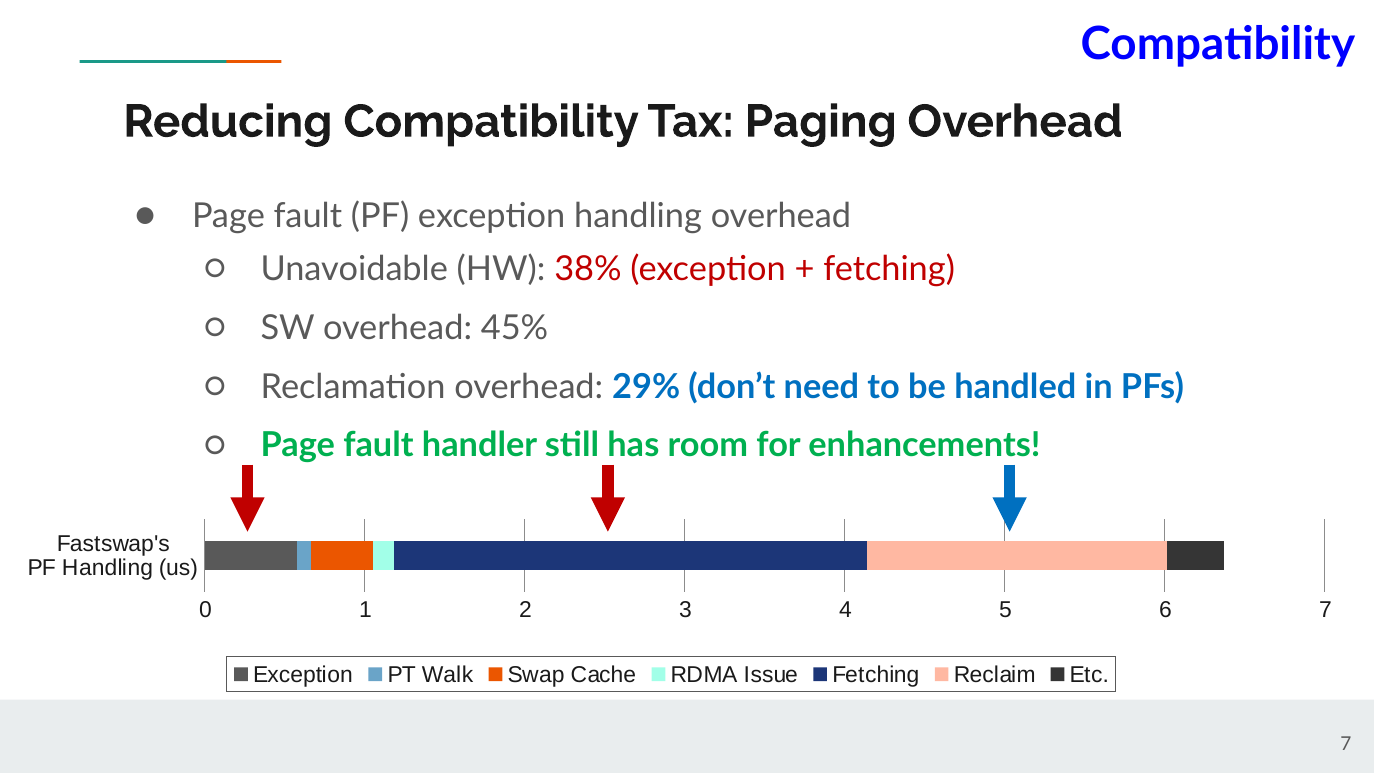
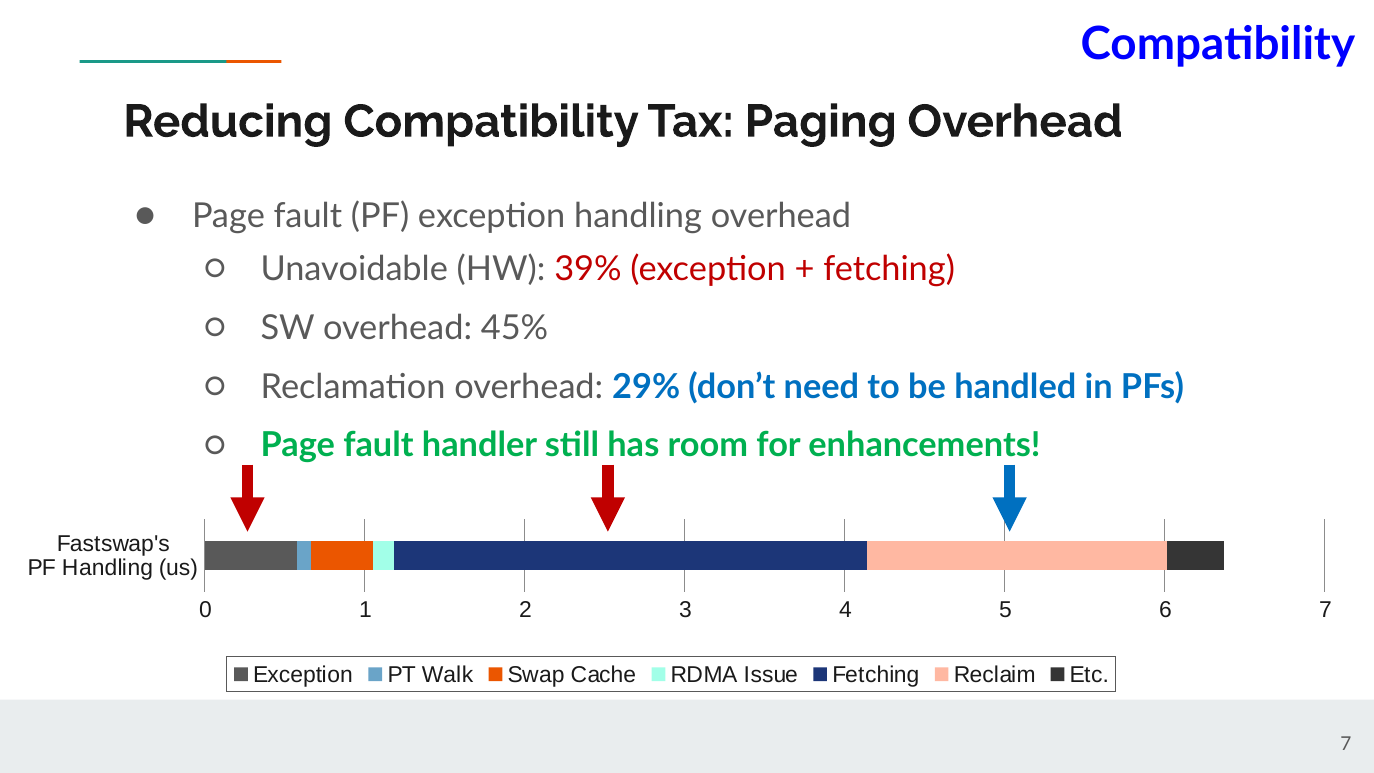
38%: 38% -> 39%
